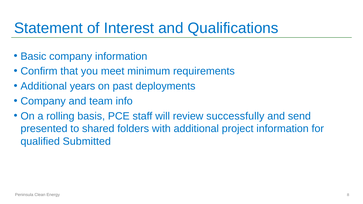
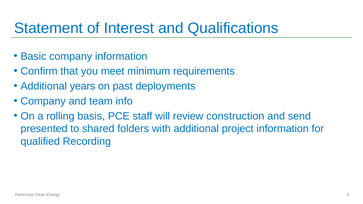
successfully: successfully -> construction
Submitted: Submitted -> Recording
